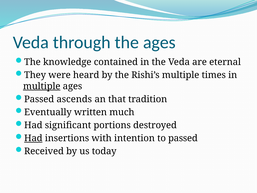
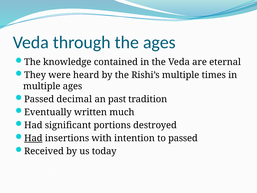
multiple at (42, 86) underline: present -> none
ascends: ascends -> decimal
that: that -> past
